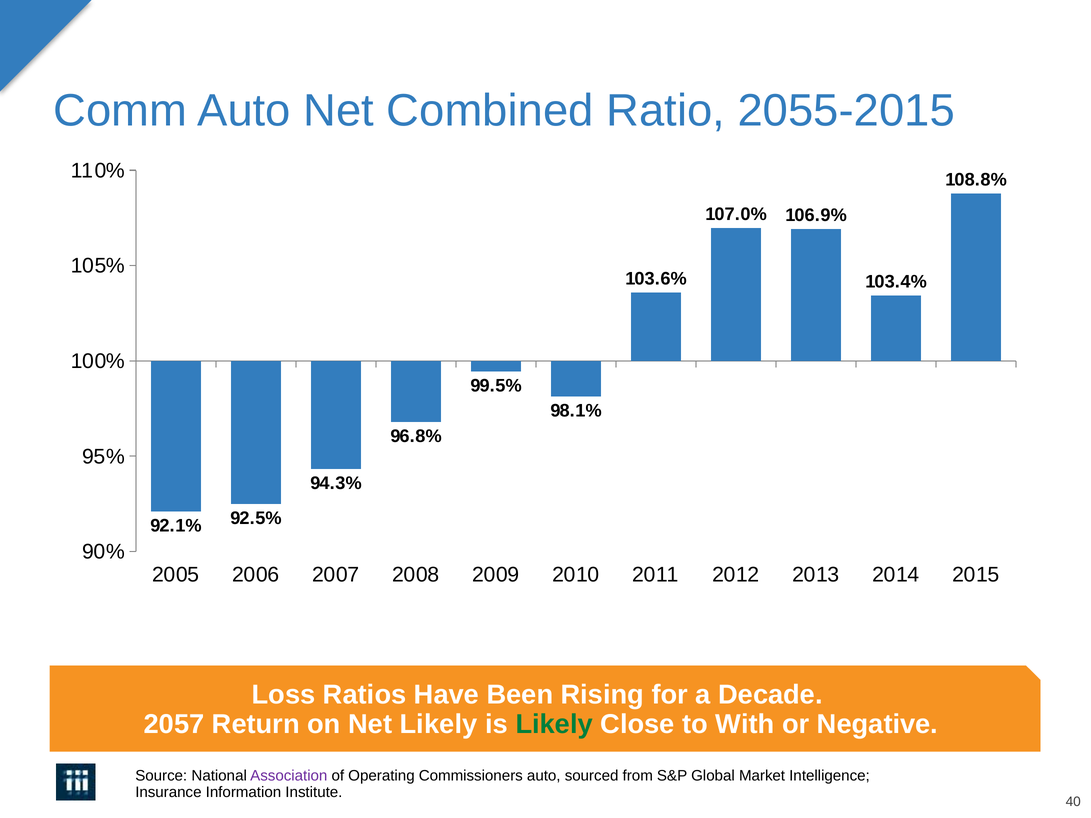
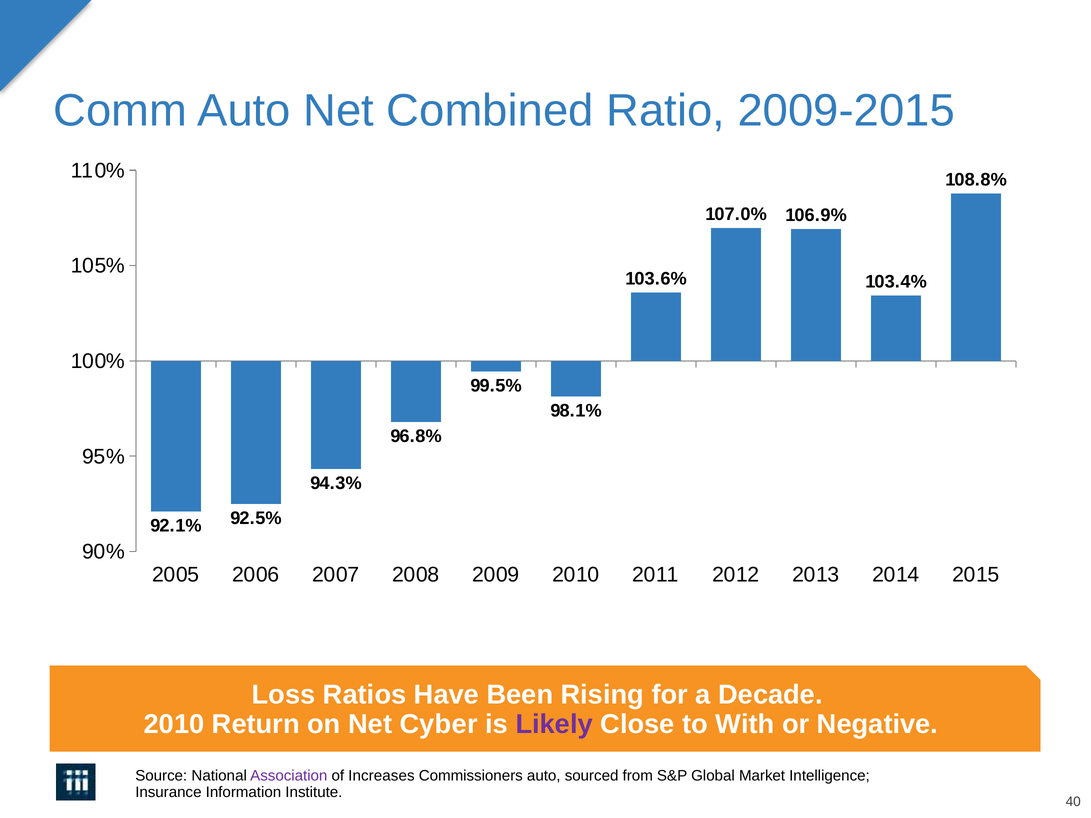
2055-2015: 2055-2015 -> 2009-2015
2057 at (174, 724): 2057 -> 2010
Net Likely: Likely -> Cyber
Likely at (554, 724) colour: green -> purple
Operating: Operating -> Increases
